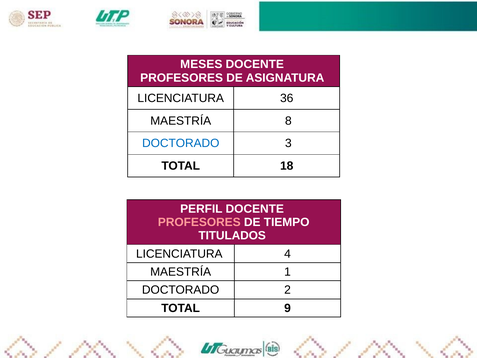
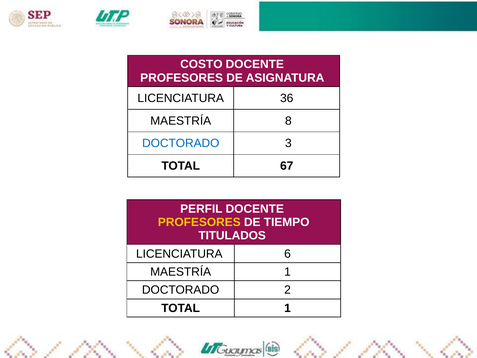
MESES: MESES -> COSTO
18: 18 -> 67
PROFESORES at (199, 222) colour: pink -> yellow
4: 4 -> 6
TOTAL 9: 9 -> 1
